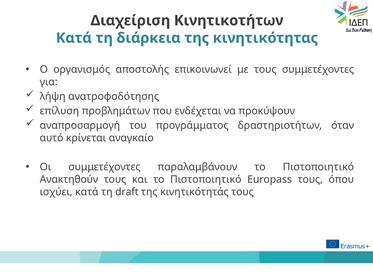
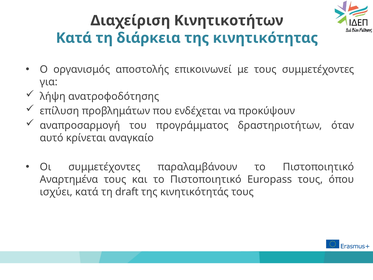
Ανακτηθούν: Ανακτηθούν -> Αναρτημένα
